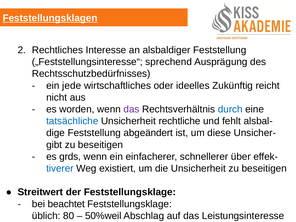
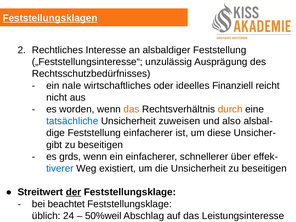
sprechend: sprechend -> unzulässig
jede: jede -> nale
Zukünftig: Zukünftig -> Finanziell
das at (131, 109) colour: purple -> orange
durch colour: blue -> orange
rechtliche: rechtliche -> zuweisen
fehlt: fehlt -> also
Feststellung abgeändert: abgeändert -> einfacherer
der underline: none -> present
80: 80 -> 24
